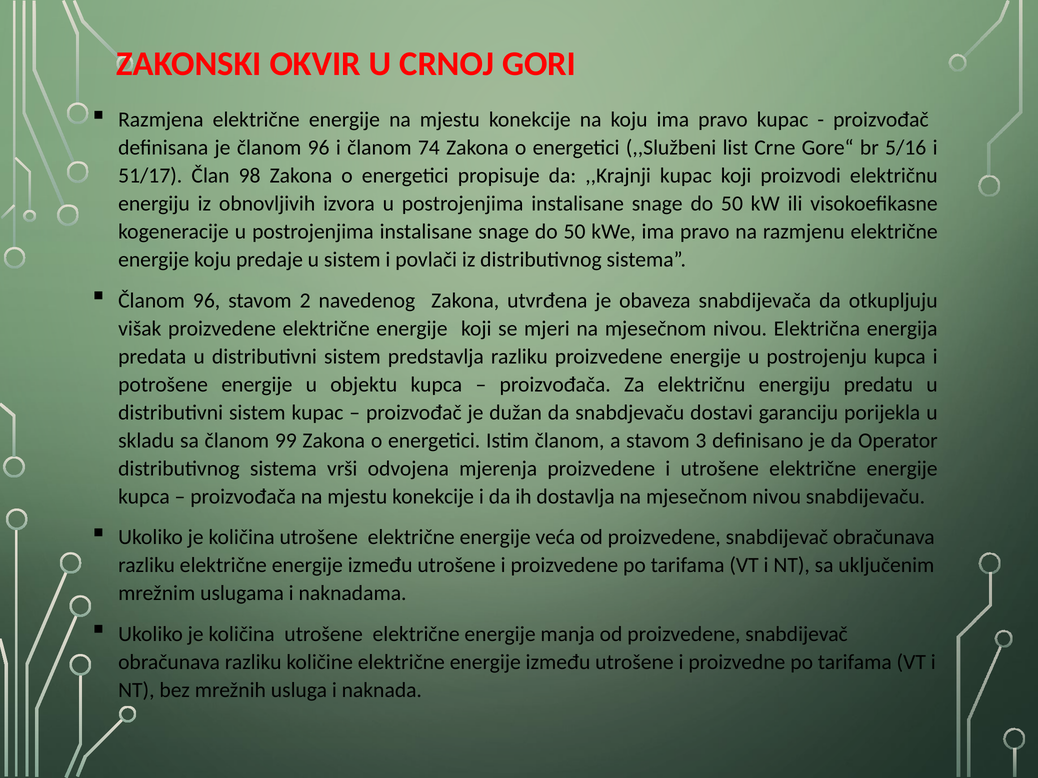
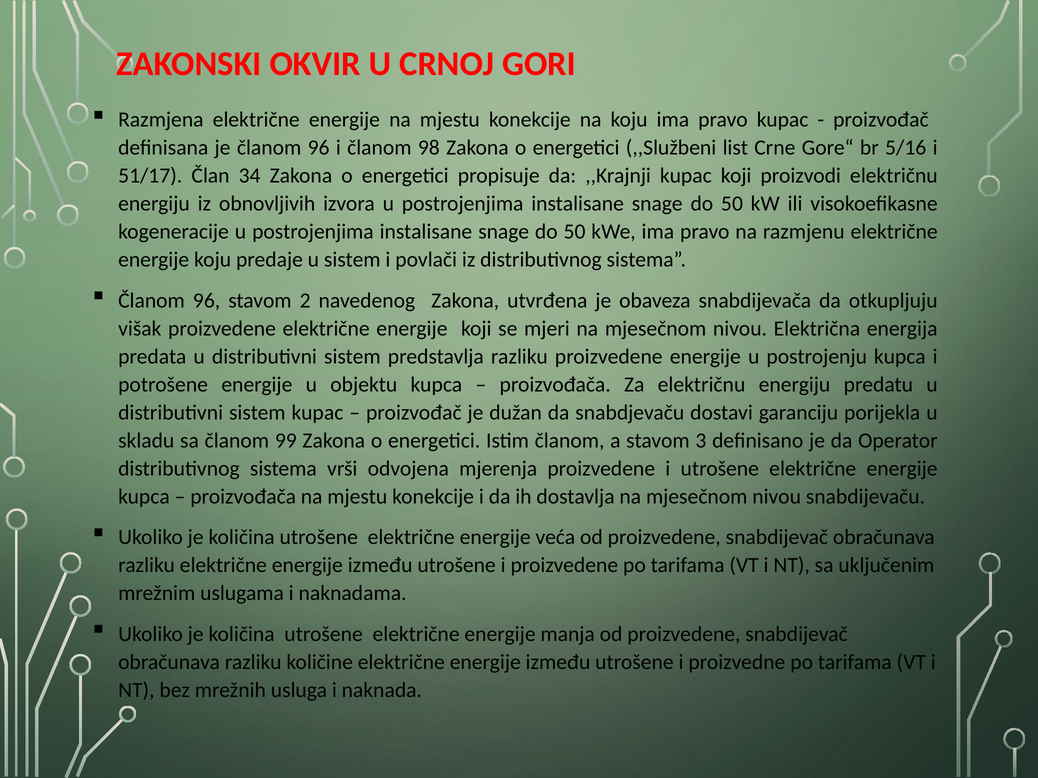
74: 74 -> 98
98: 98 -> 34
